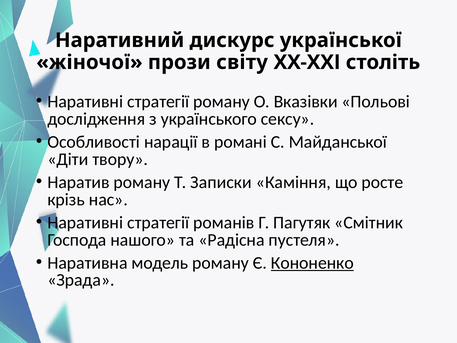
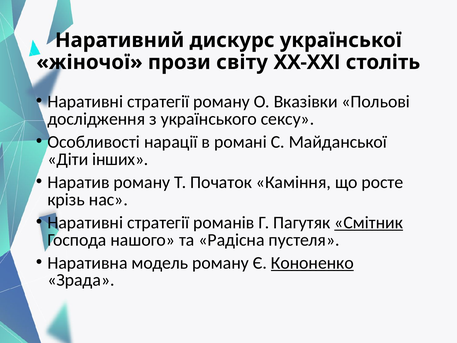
твору: твору -> інших
Записки: Записки -> Початок
Смітник underline: none -> present
